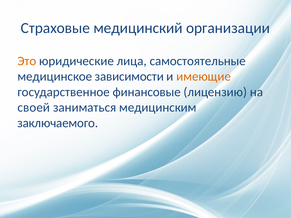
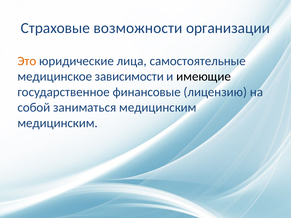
медицинский: медицинский -> возможности
имеющие colour: orange -> black
своей: своей -> собой
заключаемого at (58, 123): заключаемого -> медицинским
